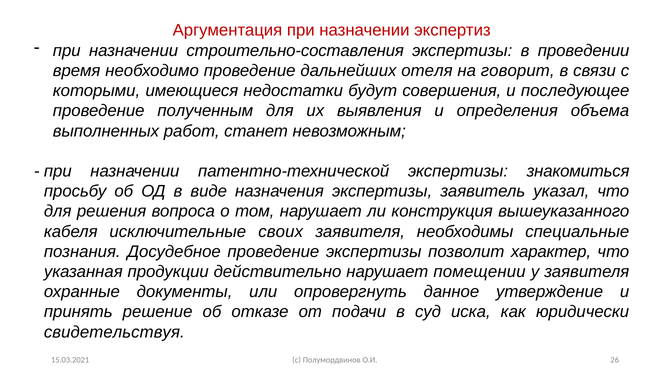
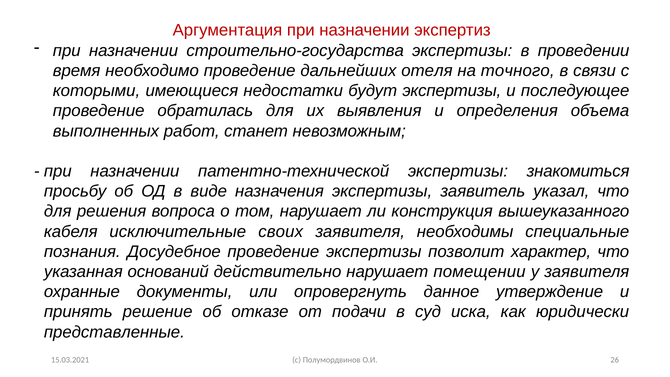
строительно-составления: строительно-составления -> строительно-государства
говорит: говорит -> точного
будут совершения: совершения -> экспертизы
полученным: полученным -> обратилась
продукции: продукции -> оснований
свидетельствуя: свидетельствуя -> представленные
